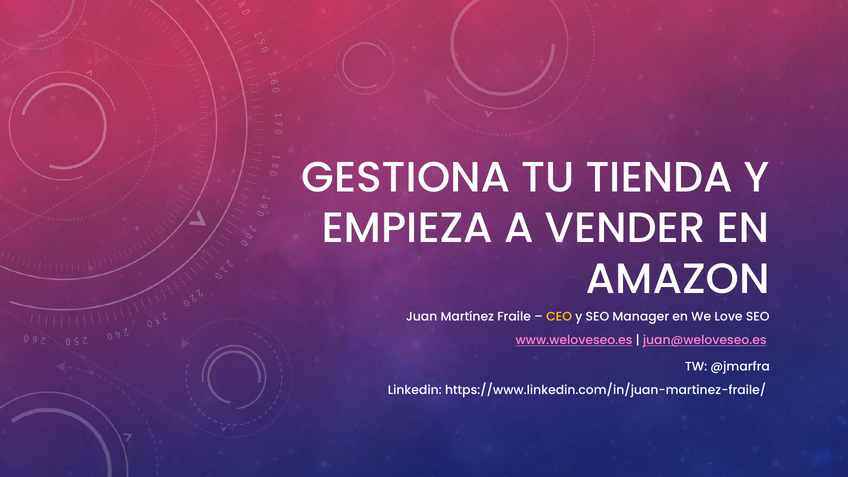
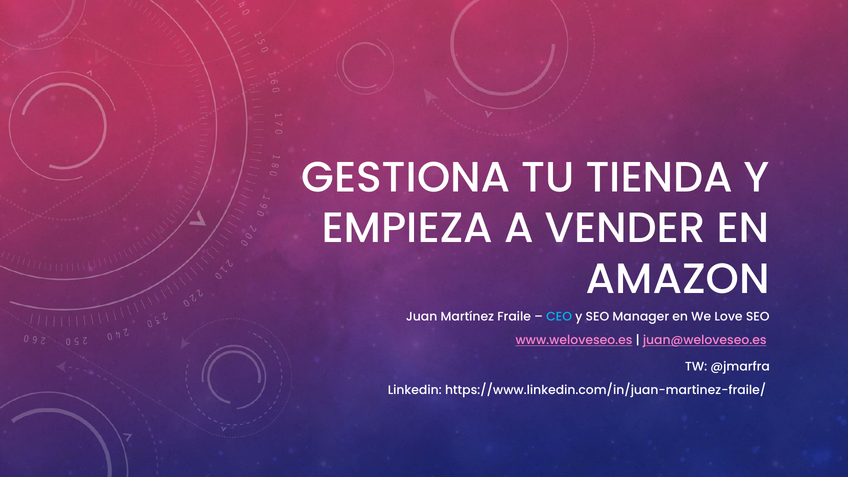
CEO colour: yellow -> light blue
